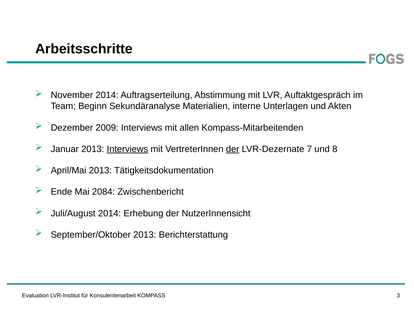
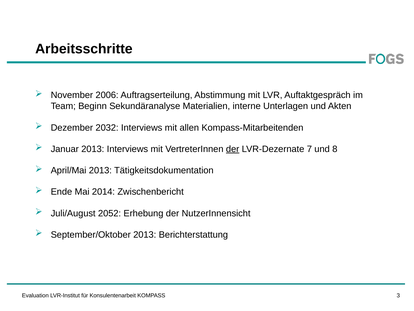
November 2014: 2014 -> 2006
2009: 2009 -> 2032
Interviews at (127, 149) underline: present -> none
2084: 2084 -> 2014
Juli/August 2014: 2014 -> 2052
